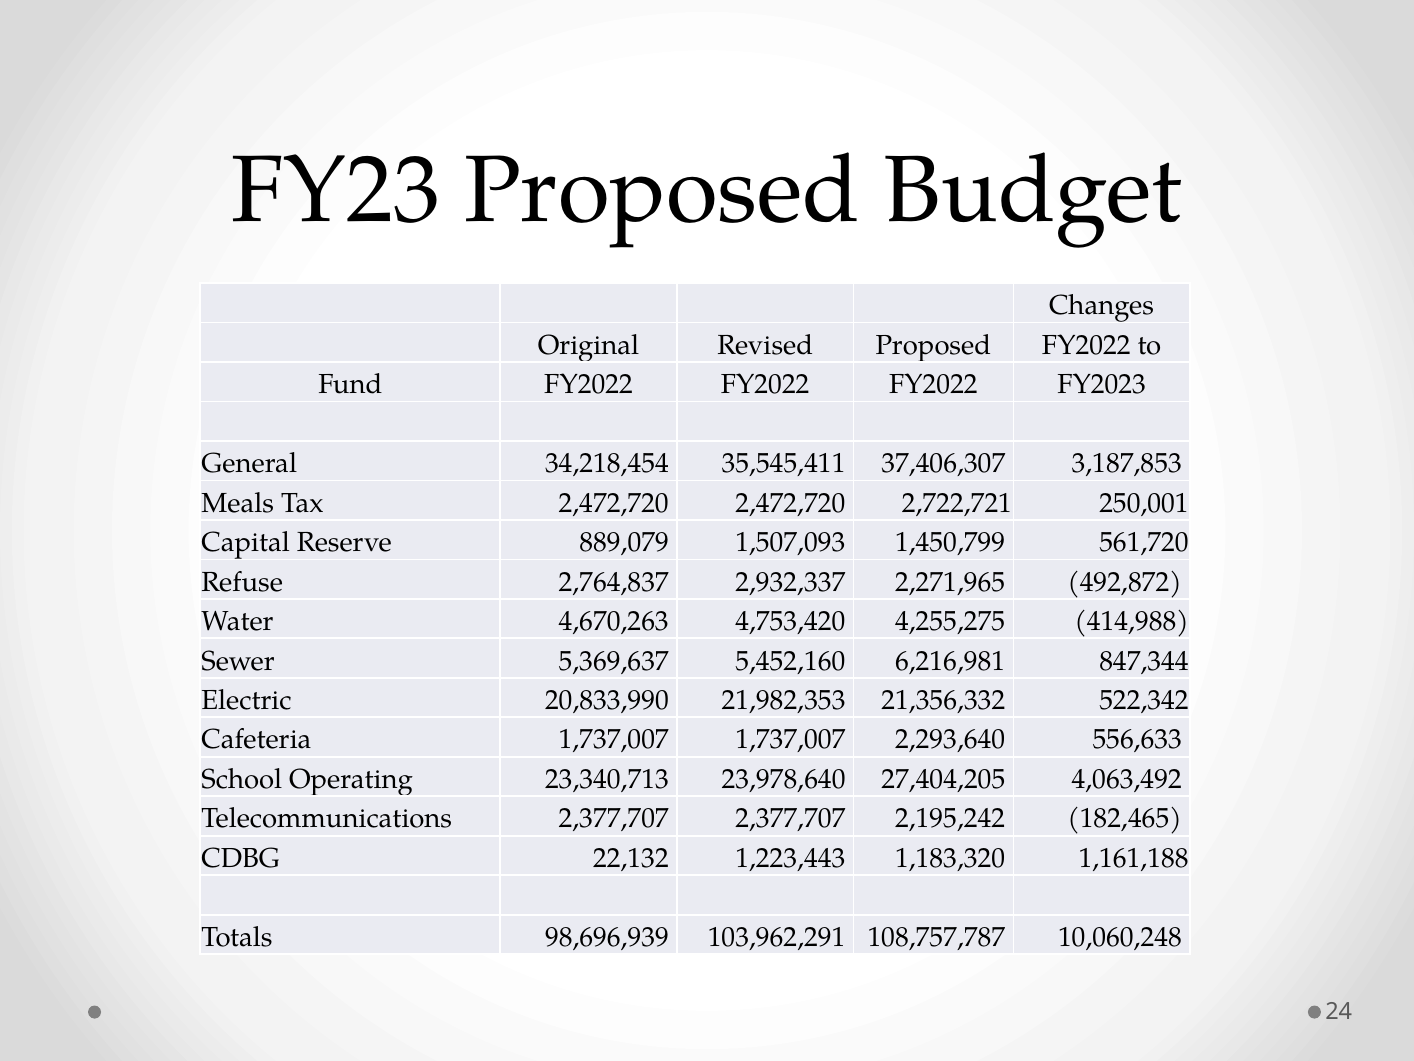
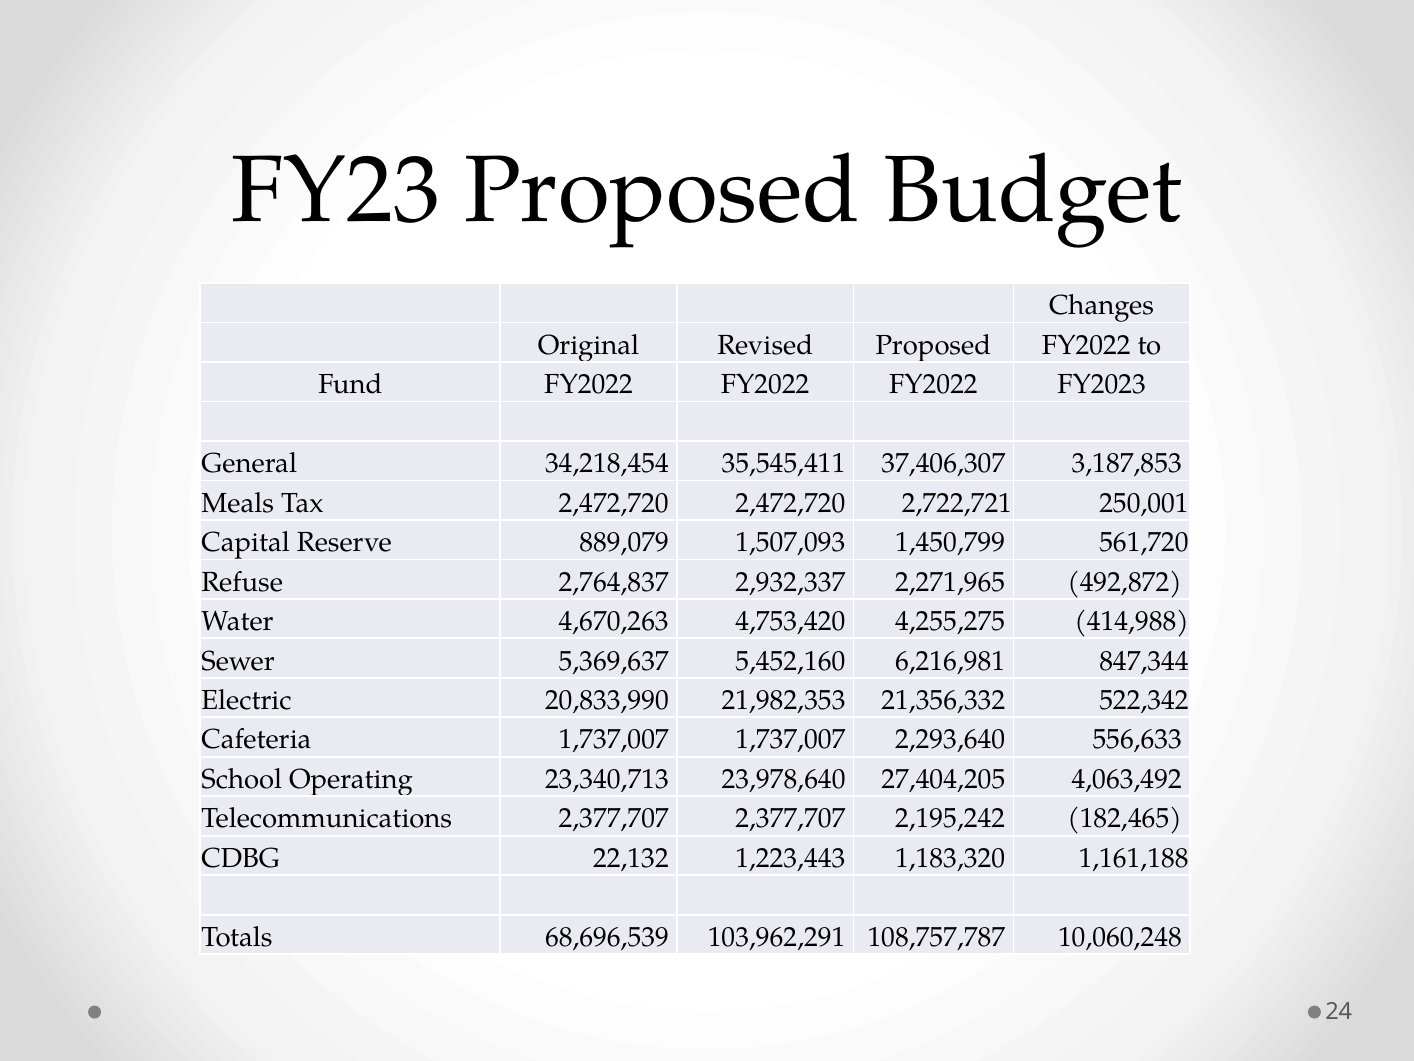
98,696,939: 98,696,939 -> 68,696,539
